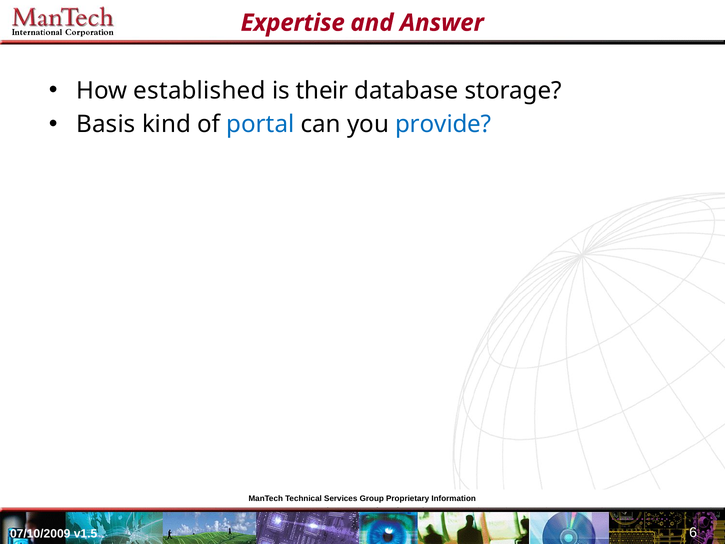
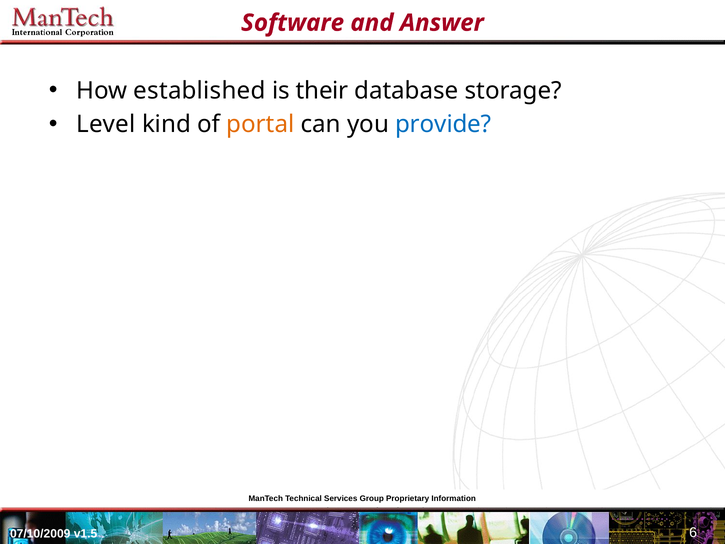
Expertise: Expertise -> Software
Basis: Basis -> Level
portal colour: blue -> orange
